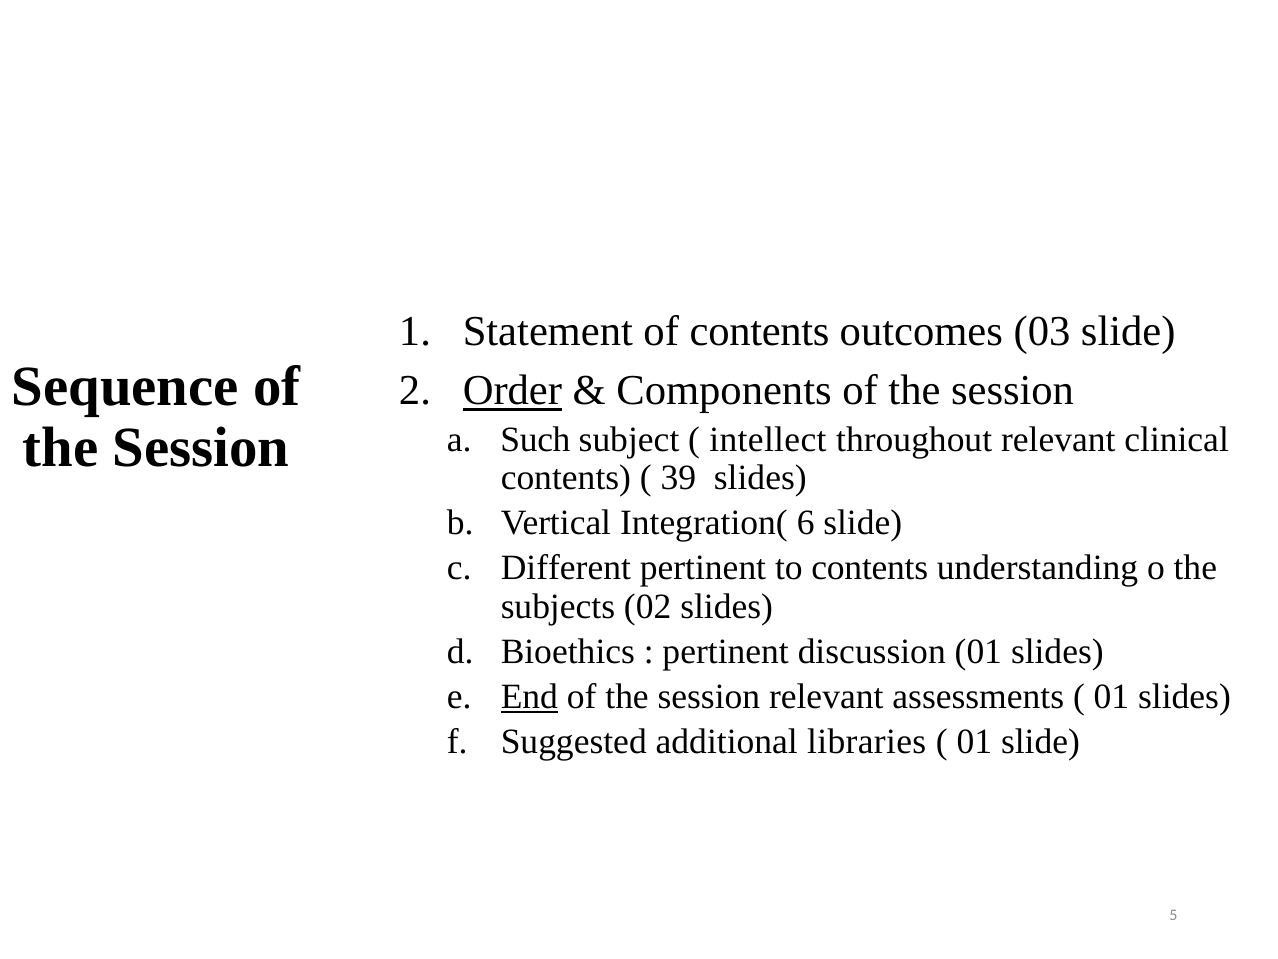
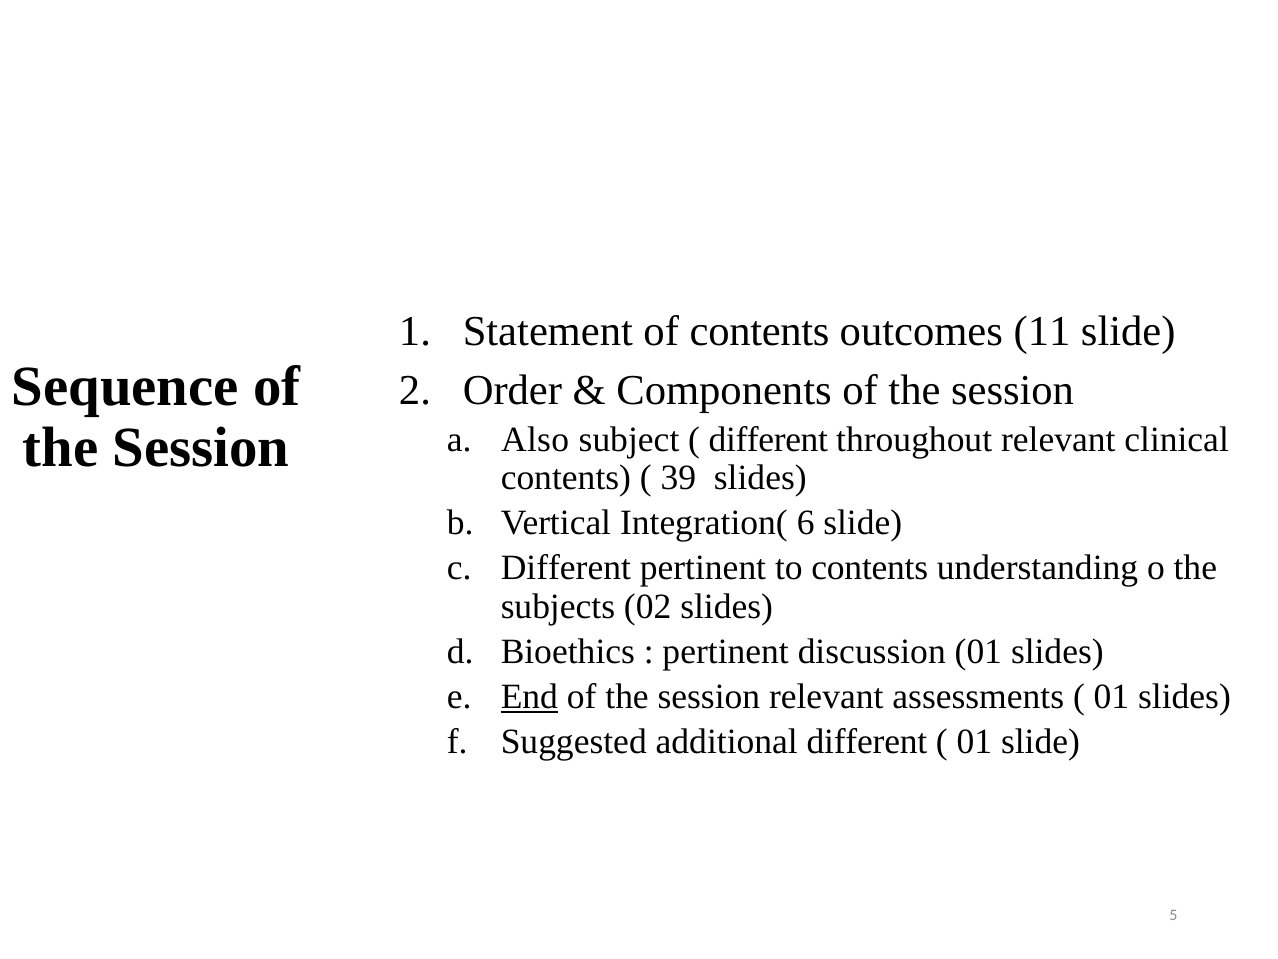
03: 03 -> 11
Order underline: present -> none
Such: Such -> Also
intellect at (768, 440): intellect -> different
additional libraries: libraries -> different
